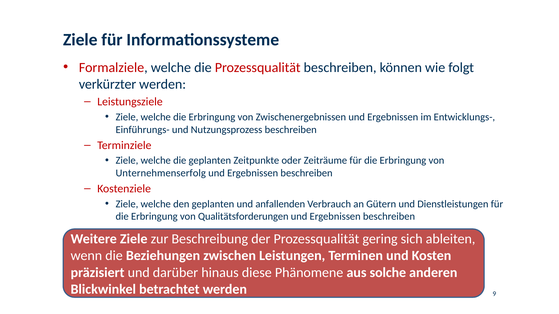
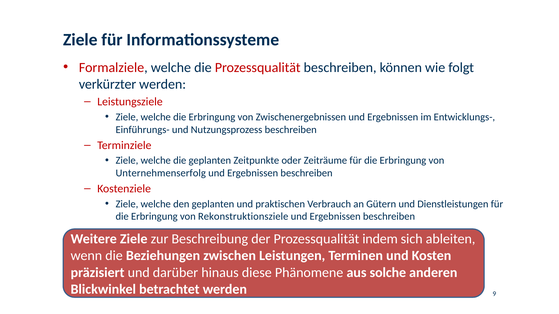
anfallenden: anfallenden -> praktischen
Qualitätsforderungen: Qualitätsforderungen -> Rekonstruktionsziele
gering: gering -> indem
